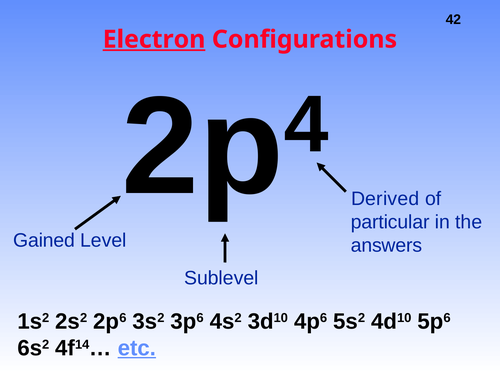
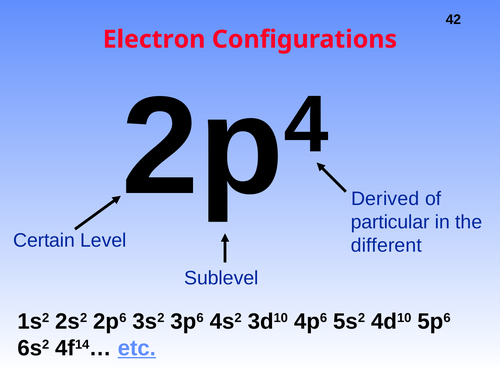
Electron underline: present -> none
Gained: Gained -> Certain
answers: answers -> different
